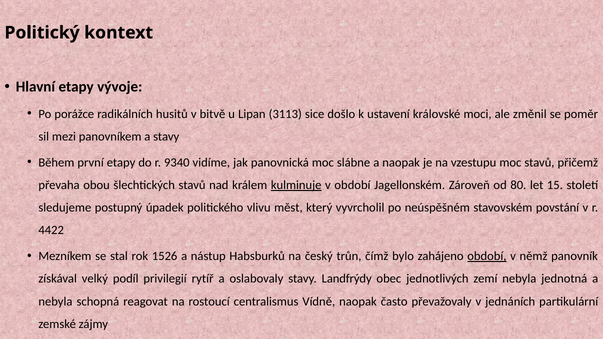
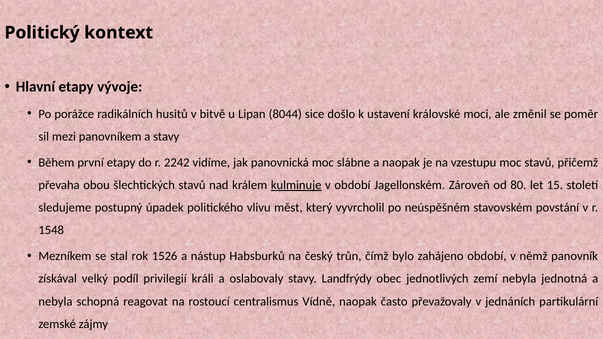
3113: 3113 -> 8044
9340: 9340 -> 2242
4422: 4422 -> 1548
období at (487, 256) underline: present -> none
rytíř: rytíř -> králi
